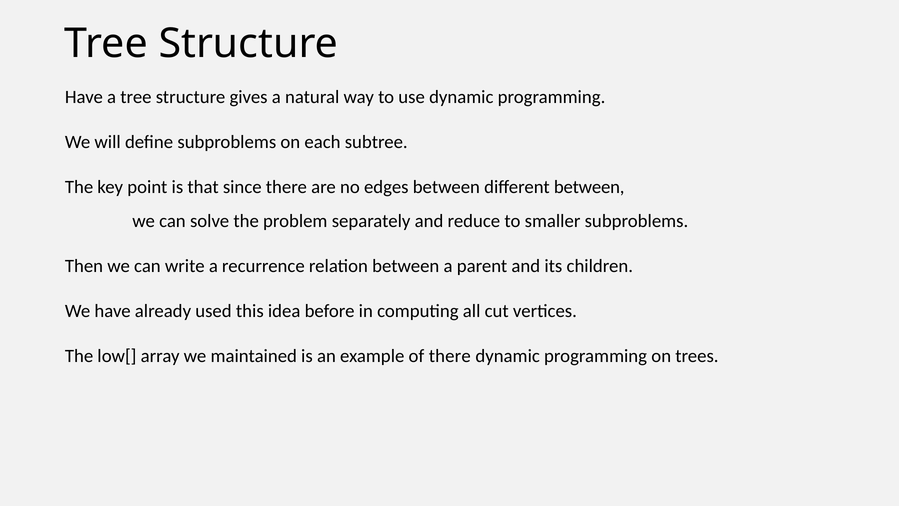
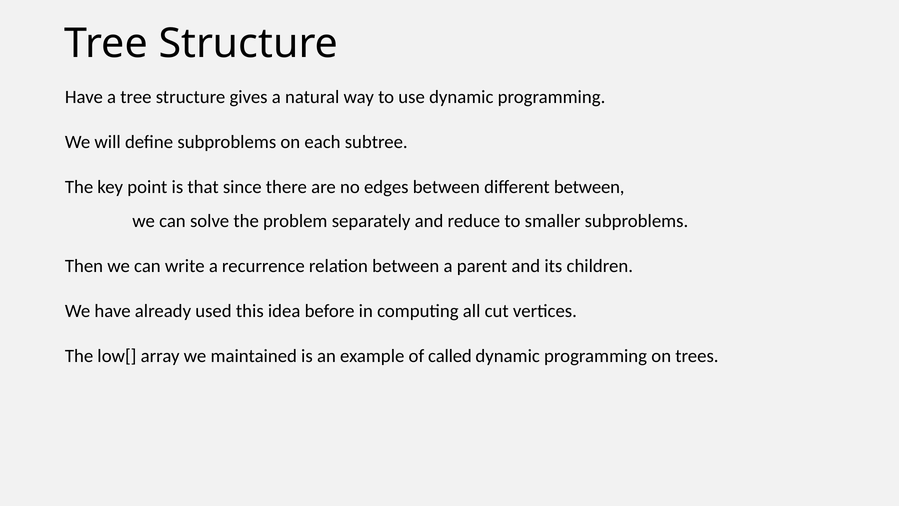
of there: there -> called
